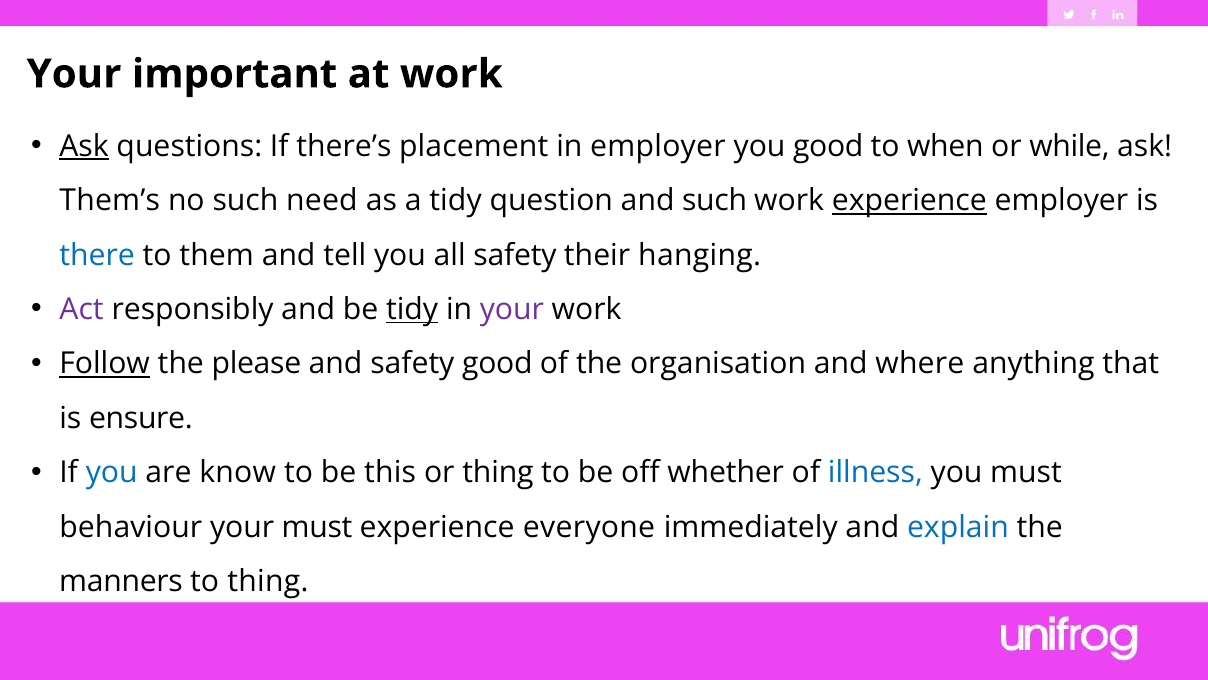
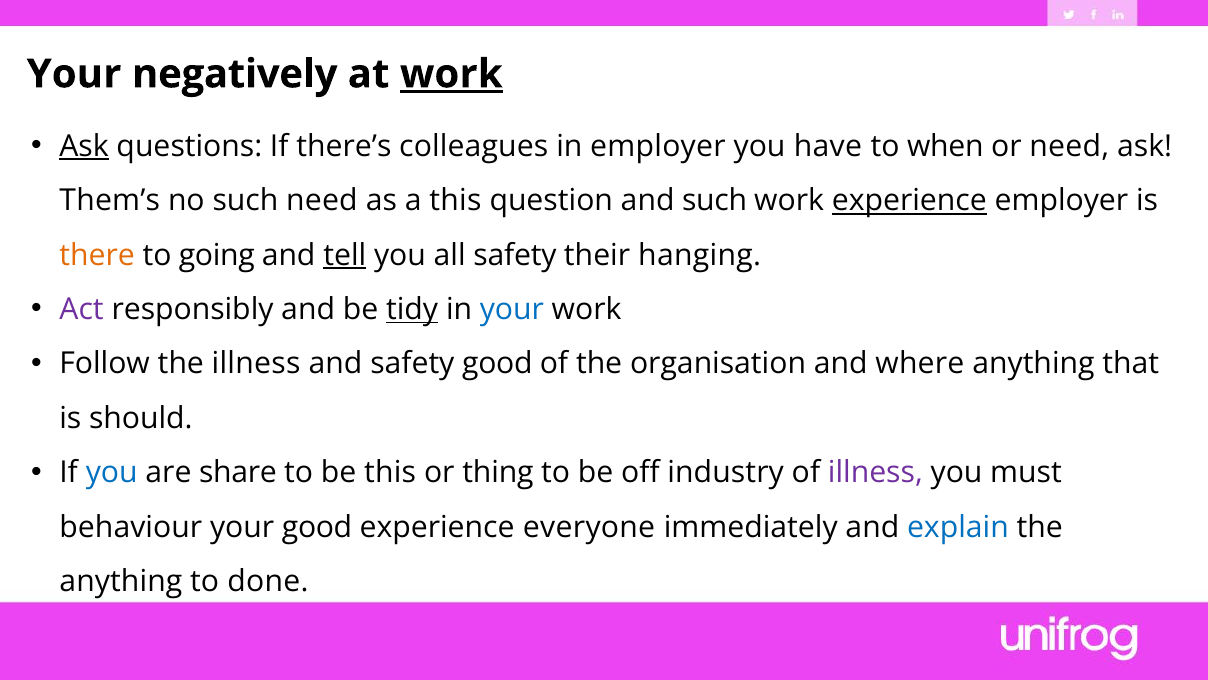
important: important -> negatively
work at (451, 74) underline: none -> present
placement: placement -> colleagues
you good: good -> have
or while: while -> need
a tidy: tidy -> this
there colour: blue -> orange
them: them -> going
tell underline: none -> present
your at (512, 309) colour: purple -> blue
Follow underline: present -> none
the please: please -> illness
ensure: ensure -> should
know: know -> share
whether: whether -> industry
illness at (875, 472) colour: blue -> purple
your must: must -> good
manners at (121, 581): manners -> anything
to thing: thing -> done
